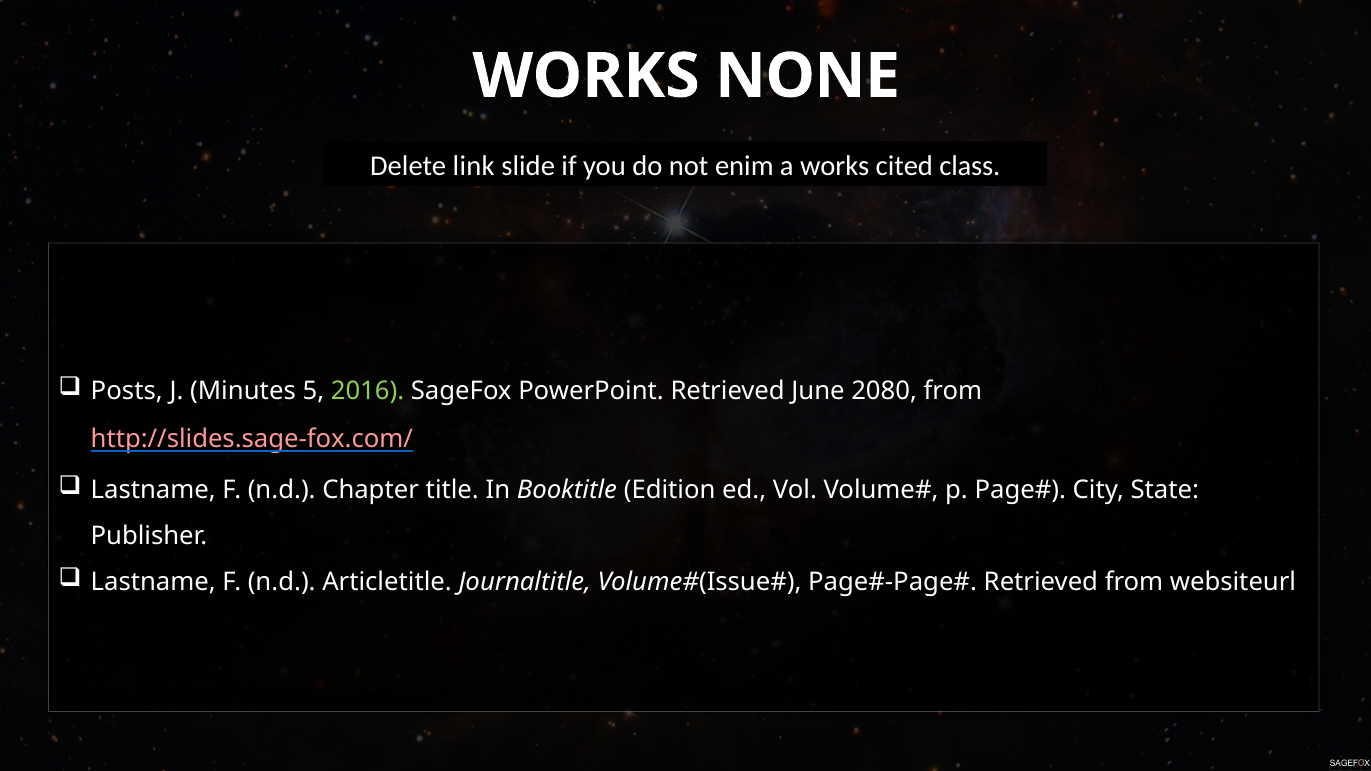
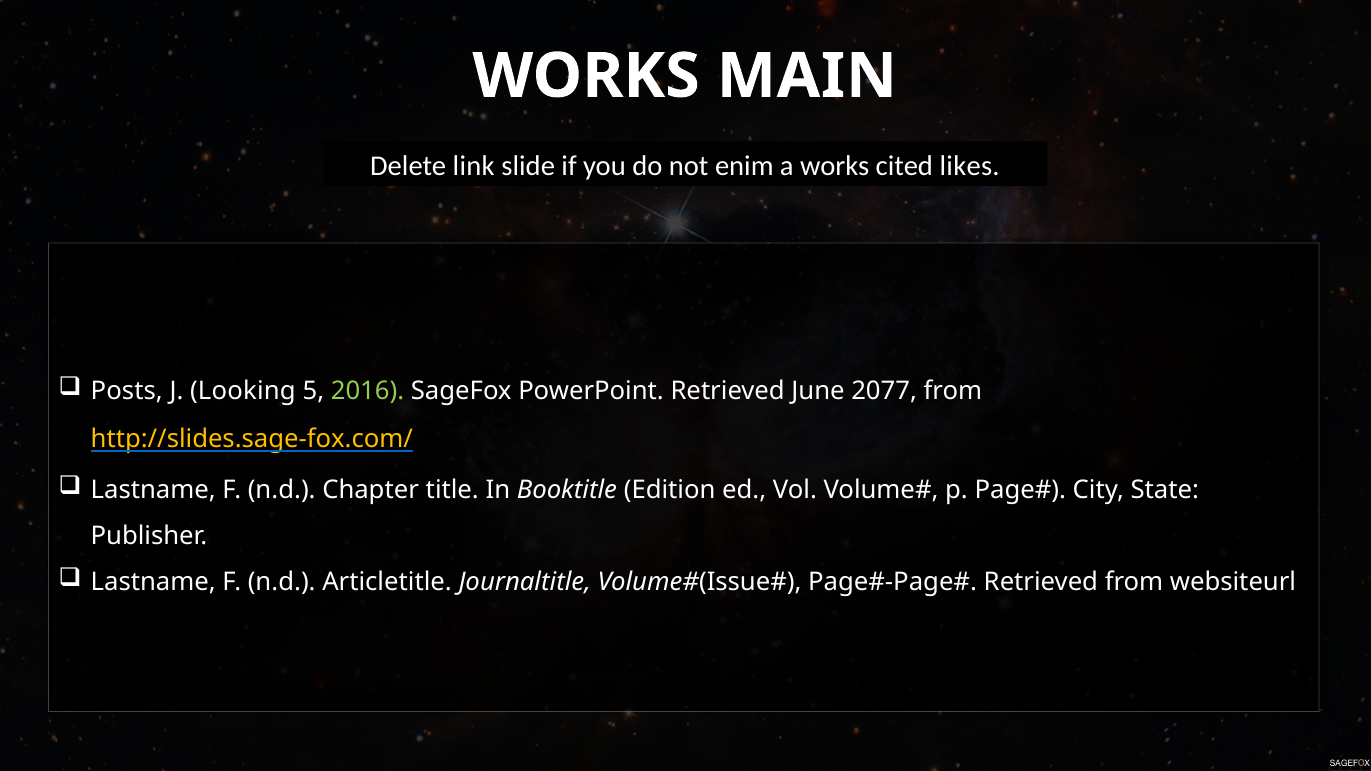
NONE: NONE -> MAIN
class: class -> likes
Minutes: Minutes -> Looking
2080: 2080 -> 2077
http://slides.sage-fox.com/ colour: pink -> yellow
